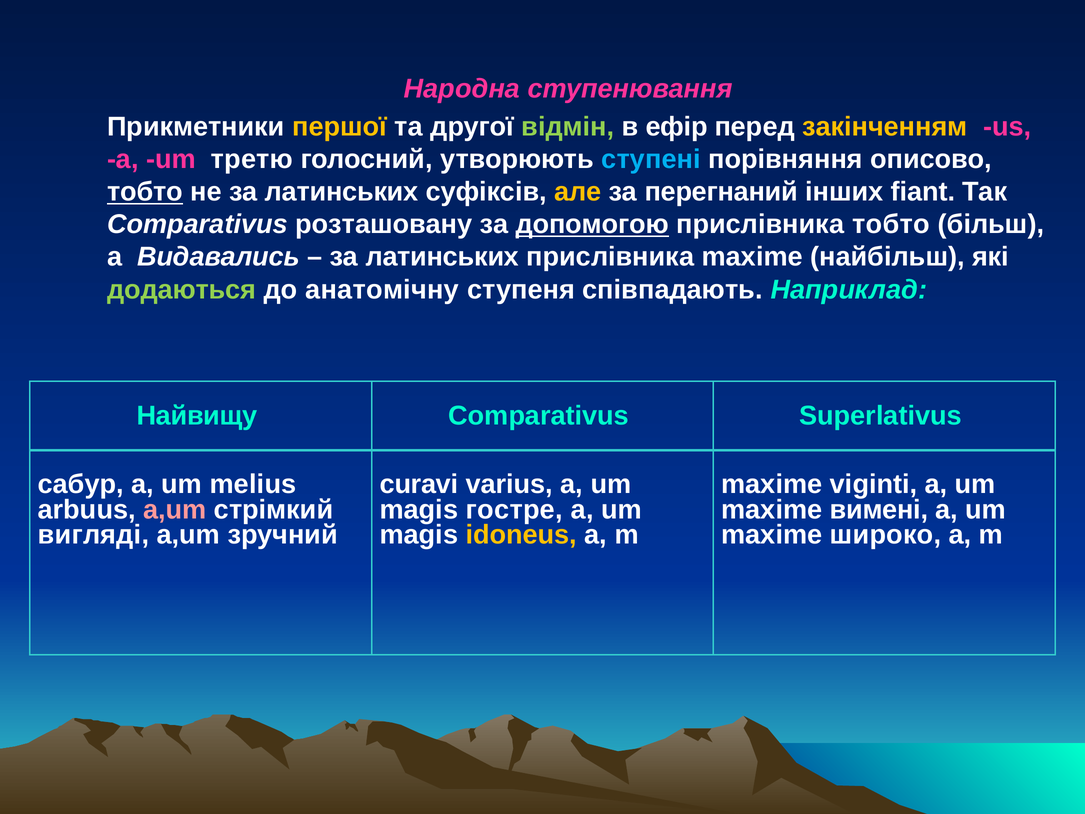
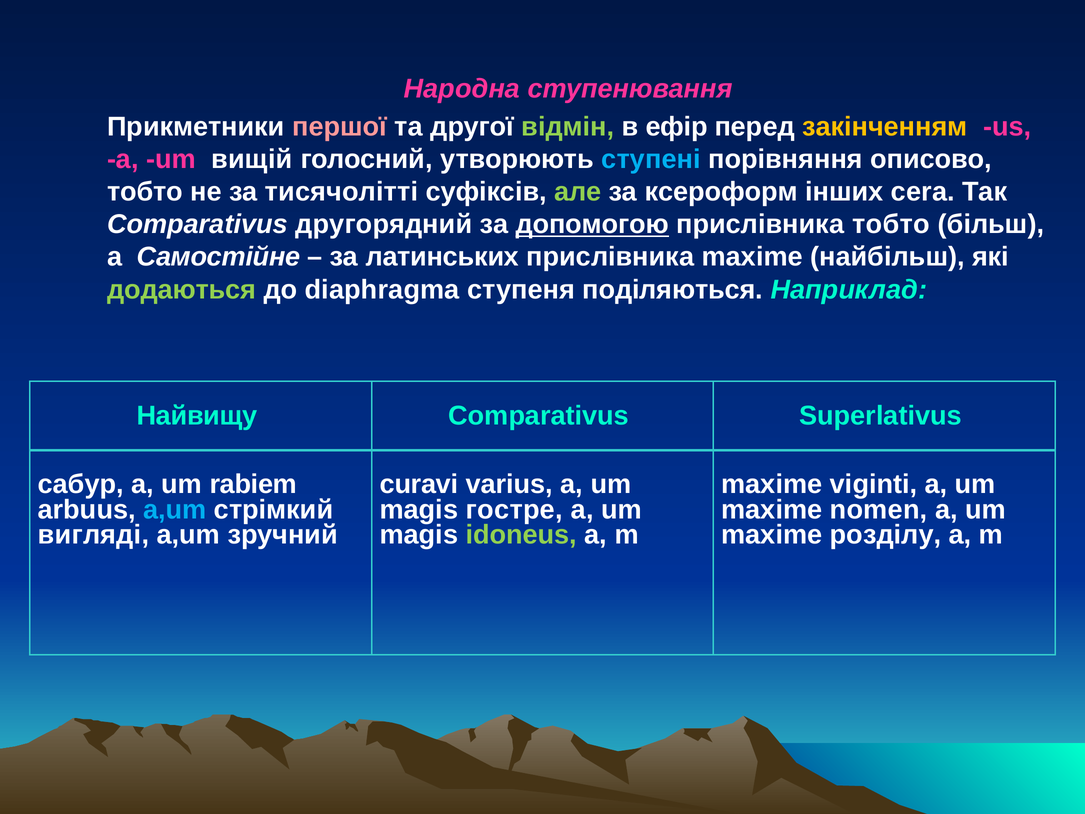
першої colour: yellow -> pink
третю: третю -> вищій
тобто at (145, 192) underline: present -> none
не за латинських: латинських -> тисячолітті
але colour: yellow -> light green
перегнаний: перегнаний -> ксероформ
fiant: fiant -> cera
розташовану: розташовану -> другорядний
Видавались: Видавались -> Самостійне
анатомічну: анатомічну -> diaphragma
співпадають: співпадають -> поділяються
melius: melius -> rabiem
a,um at (175, 509) colour: pink -> light blue
вимені: вимені -> nomen
idoneus colour: yellow -> light green
широко: широко -> розділу
